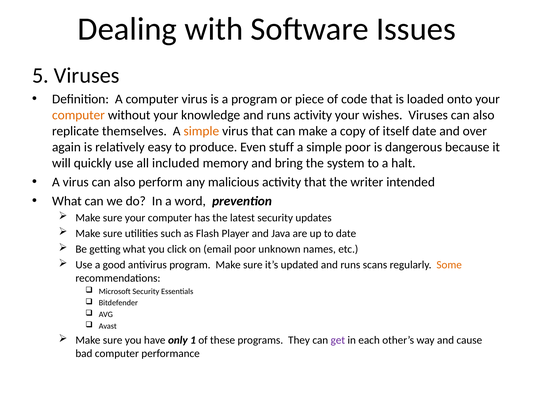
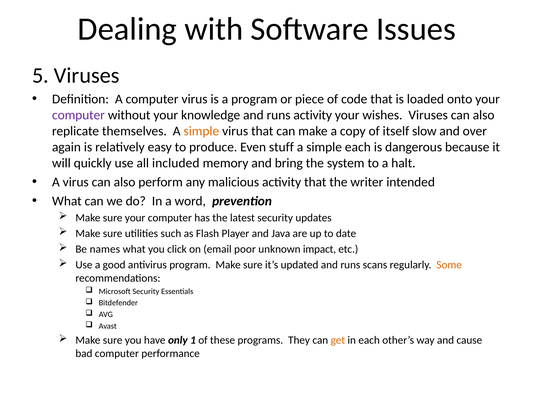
computer at (78, 115) colour: orange -> purple
itself date: date -> slow
simple poor: poor -> each
getting: getting -> names
names: names -> impact
get colour: purple -> orange
